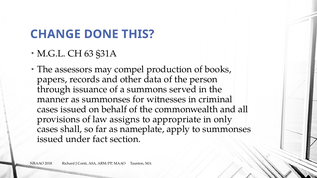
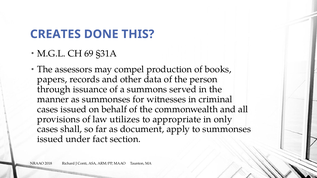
CHANGE: CHANGE -> CREATES
63: 63 -> 69
assigns: assigns -> utilizes
nameplate: nameplate -> document
